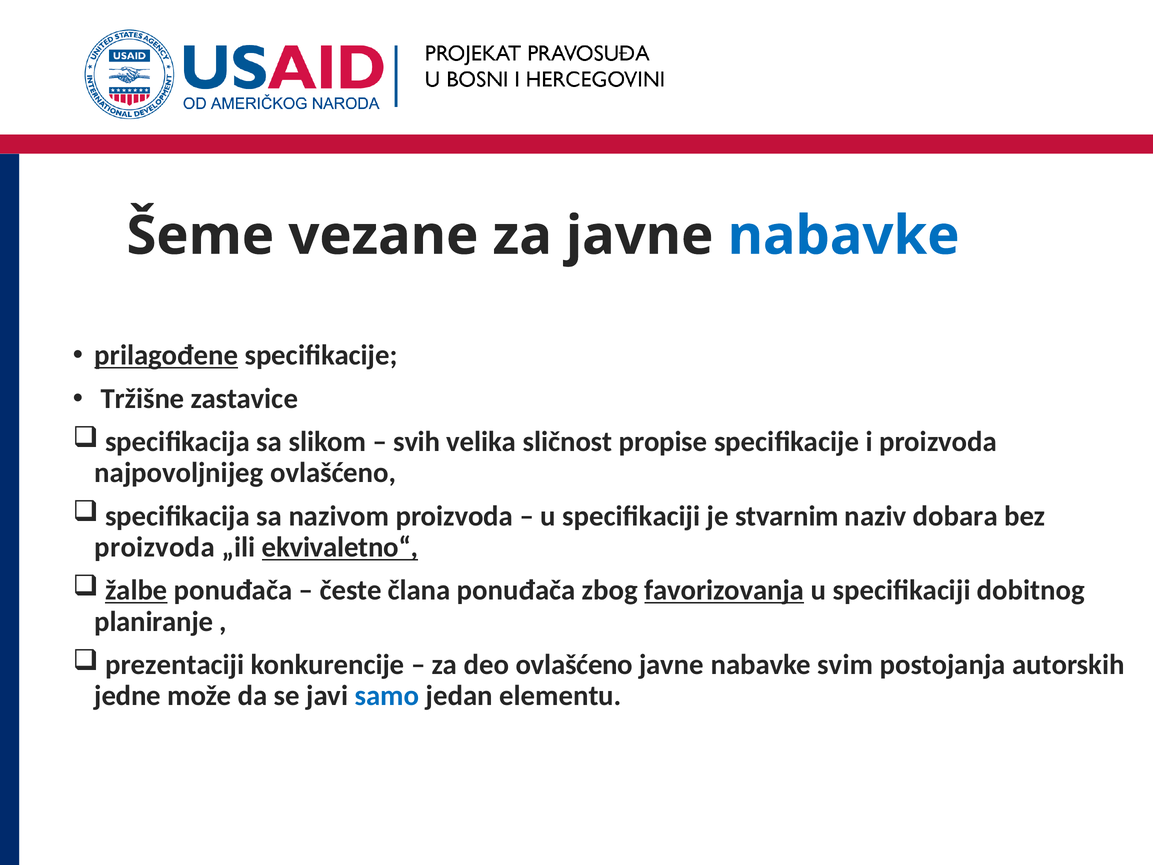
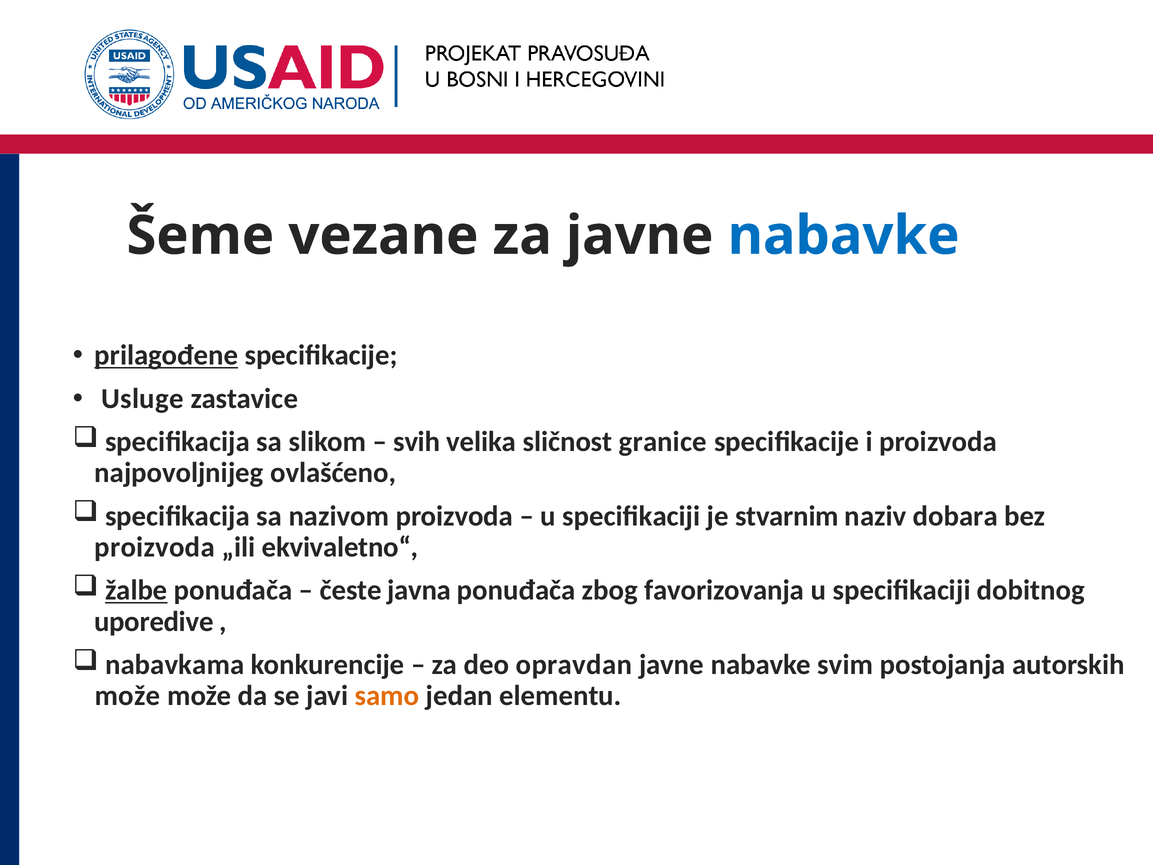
Tržišne: Tržišne -> Usluge
propise: propise -> granice
ekvivaletno“ underline: present -> none
člana: člana -> javna
favorizovanja underline: present -> none
planiranje: planiranje -> uporedive
prezentaciji: prezentaciji -> nabavkama
deo ovlašćeno: ovlašćeno -> opravdan
jedne at (128, 696): jedne -> može
samo colour: blue -> orange
